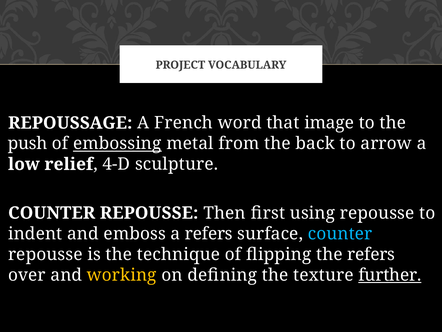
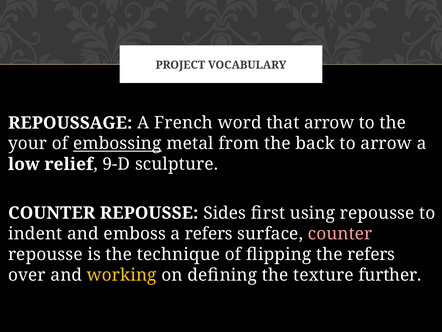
that image: image -> arrow
push: push -> your
4-D: 4-D -> 9-D
Then: Then -> Sides
counter at (340, 233) colour: light blue -> pink
further underline: present -> none
